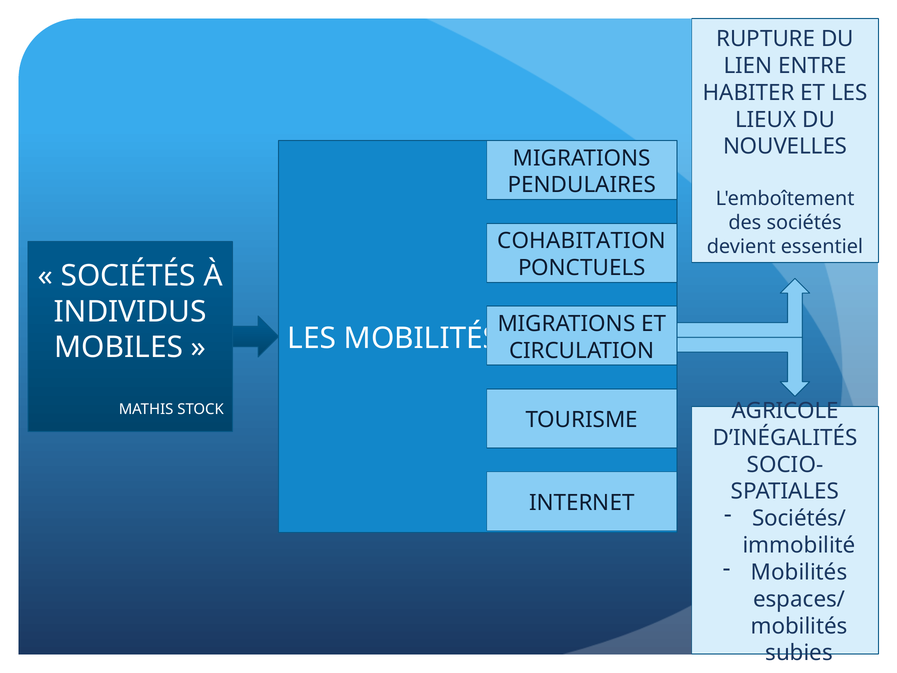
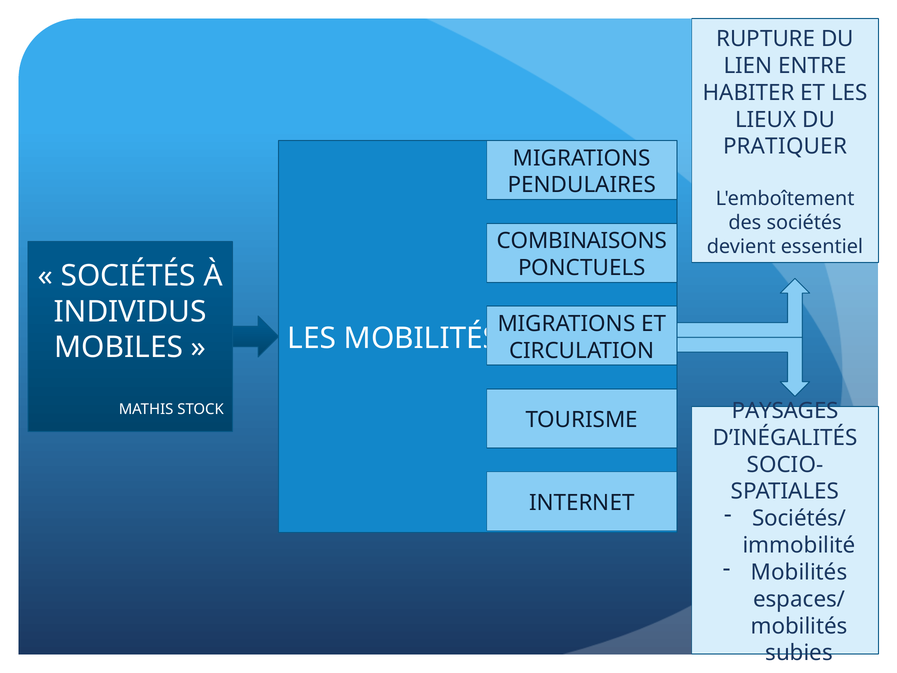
NOUVELLES: NOUVELLES -> PRATIQUER
COHABITATION: COHABITATION -> COMBINAISONS
AGRICOLE: AGRICOLE -> PAYSAGES
